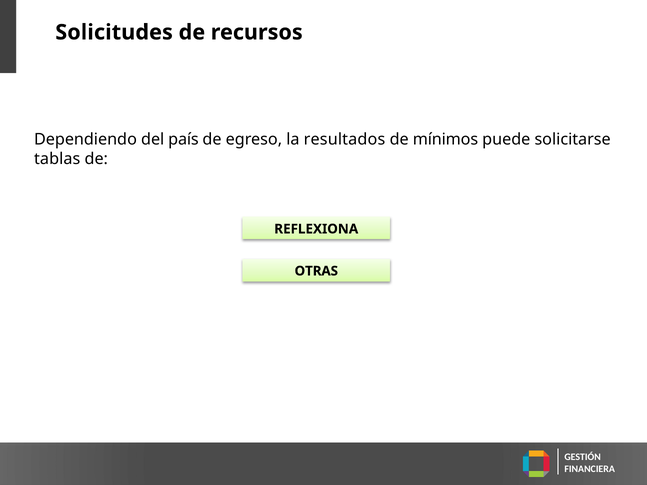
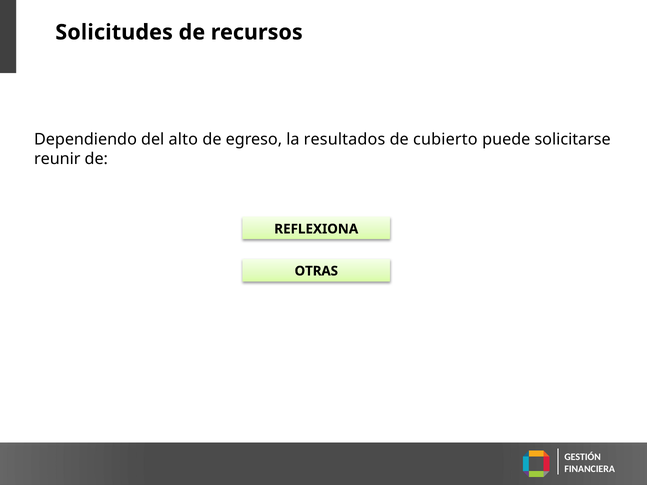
país: país -> alto
mínimos: mínimos -> cubierto
tablas: tablas -> reunir
